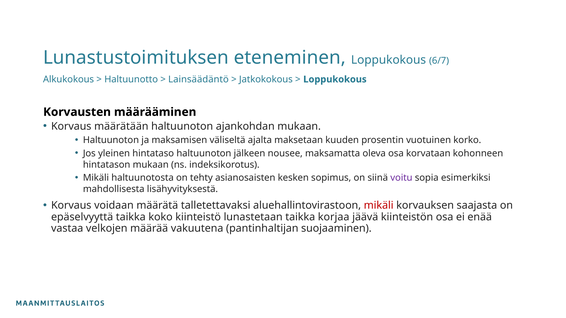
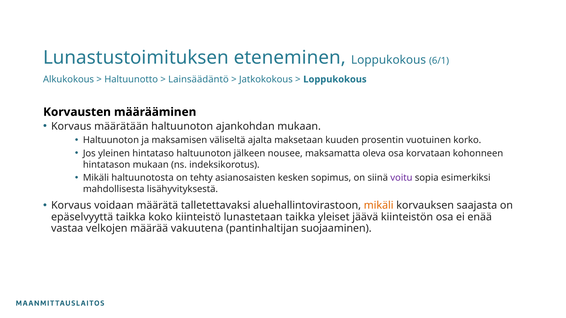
6/7: 6/7 -> 6/1
mikäli at (379, 206) colour: red -> orange
korjaa: korjaa -> yleiset
